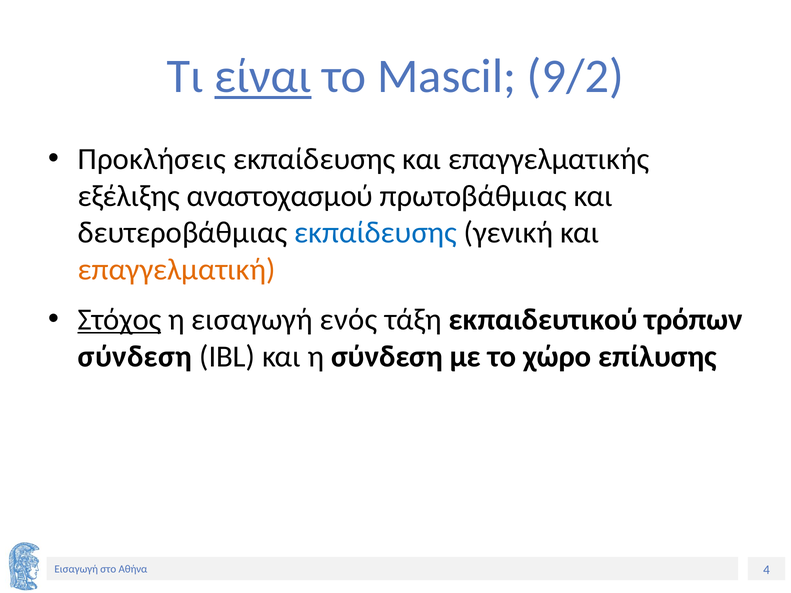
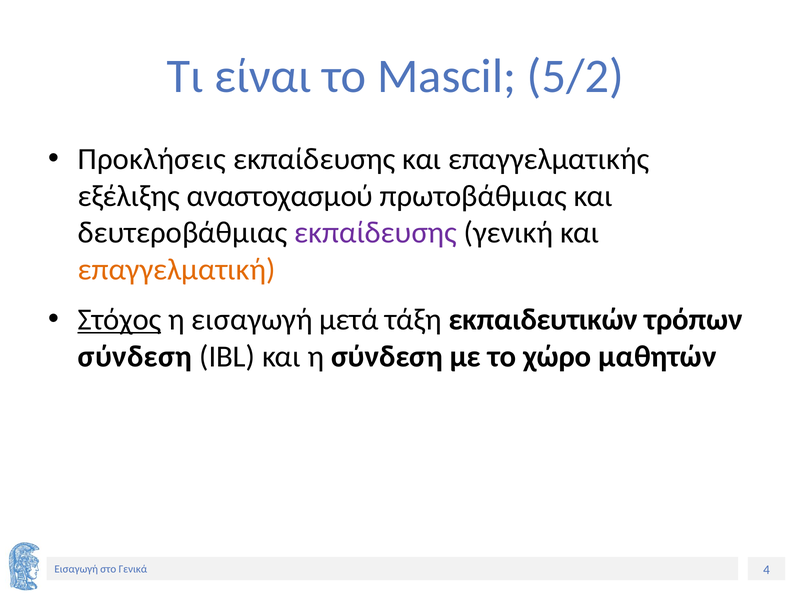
είναι underline: present -> none
9/2: 9/2 -> 5/2
εκπαίδευσης at (376, 233) colour: blue -> purple
ενός: ενός -> μετά
εκπαιδευτικού: εκπαιδευτικού -> εκπαιδευτικών
επίλυσης: επίλυσης -> μαθητών
Αθήνα: Αθήνα -> Γενικά
